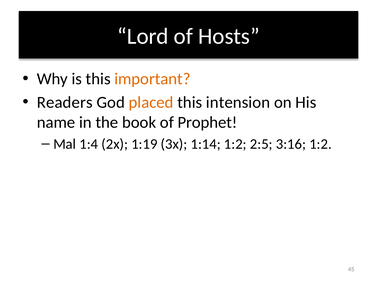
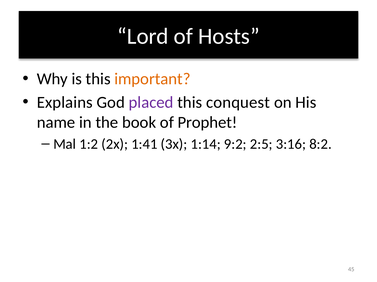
Readers: Readers -> Explains
placed colour: orange -> purple
intension: intension -> conquest
1:4: 1:4 -> 1:2
1:19: 1:19 -> 1:41
1:14 1:2: 1:2 -> 9:2
3:16 1:2: 1:2 -> 8:2
